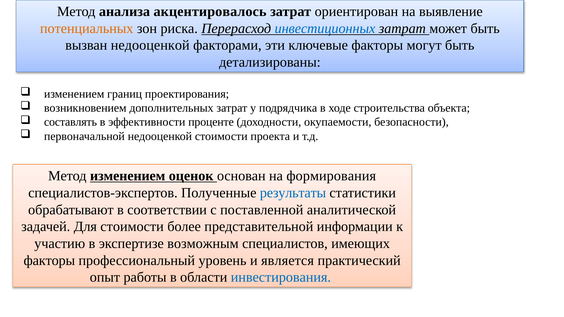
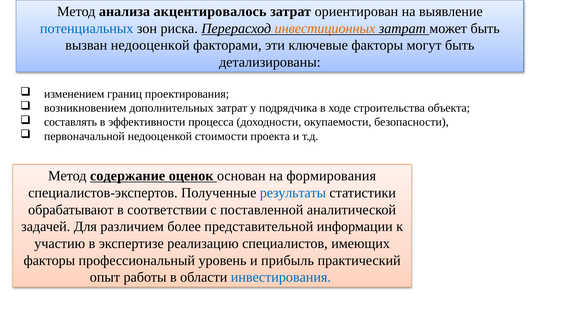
потенциальных colour: orange -> blue
инвестиционных colour: blue -> orange
проценте: проценте -> процесса
Метод изменением: изменением -> содержание
Для стоимости: стоимости -> различием
возможным: возможным -> реализацию
является: является -> прибыль
